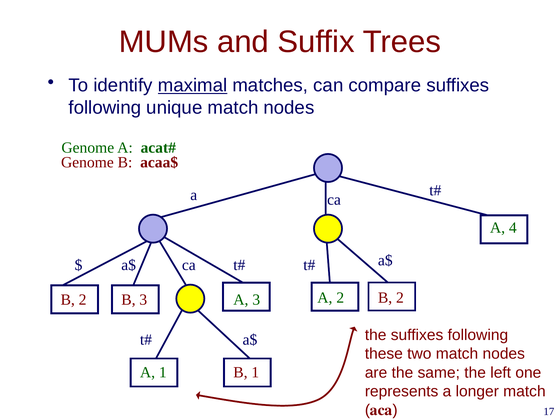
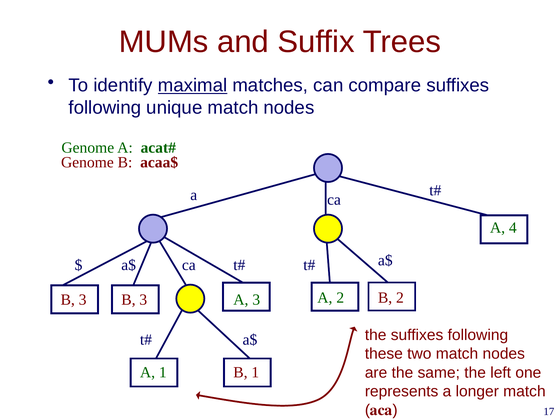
2 at (83, 300): 2 -> 3
